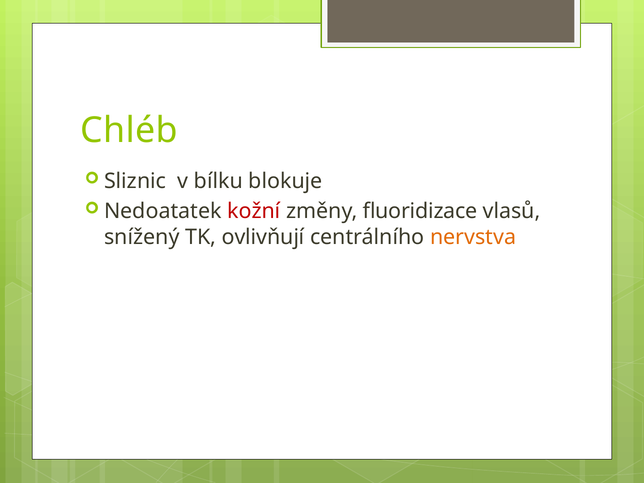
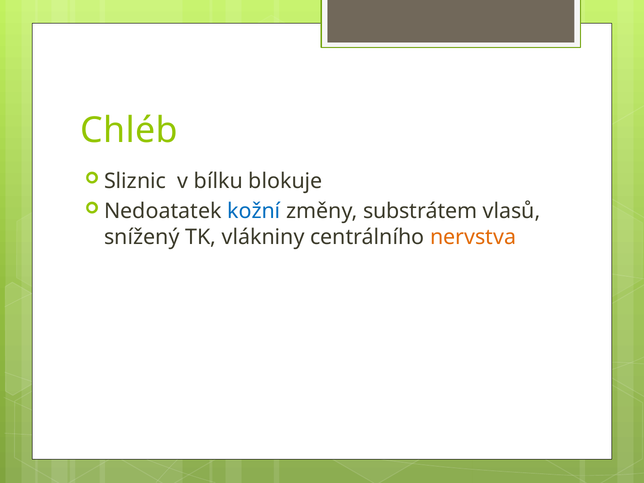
kožní colour: red -> blue
fluoridizace: fluoridizace -> substrátem
ovlivňují: ovlivňují -> vlákniny
